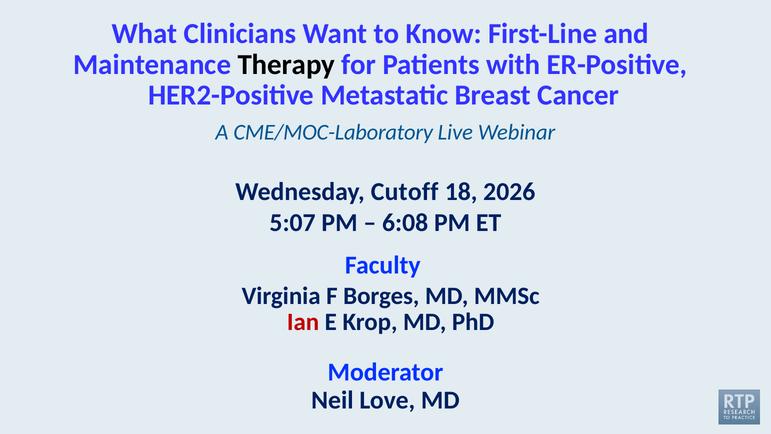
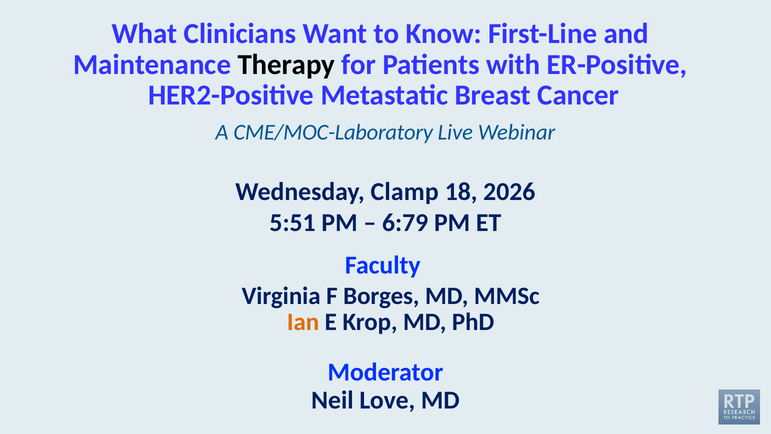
Cutoff: Cutoff -> Clamp
5:07: 5:07 -> 5:51
6:08: 6:08 -> 6:79
Ian colour: red -> orange
